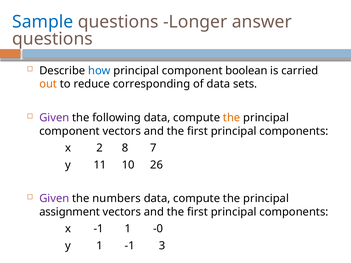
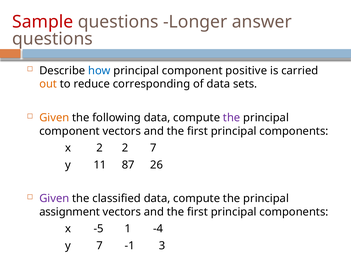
Sample colour: blue -> red
boolean: boolean -> positive
Given at (54, 118) colour: purple -> orange
the at (232, 118) colour: orange -> purple
2 8: 8 -> 2
10: 10 -> 87
numbers: numbers -> classified
x -1: -1 -> -5
-0: -0 -> -4
y 1: 1 -> 7
